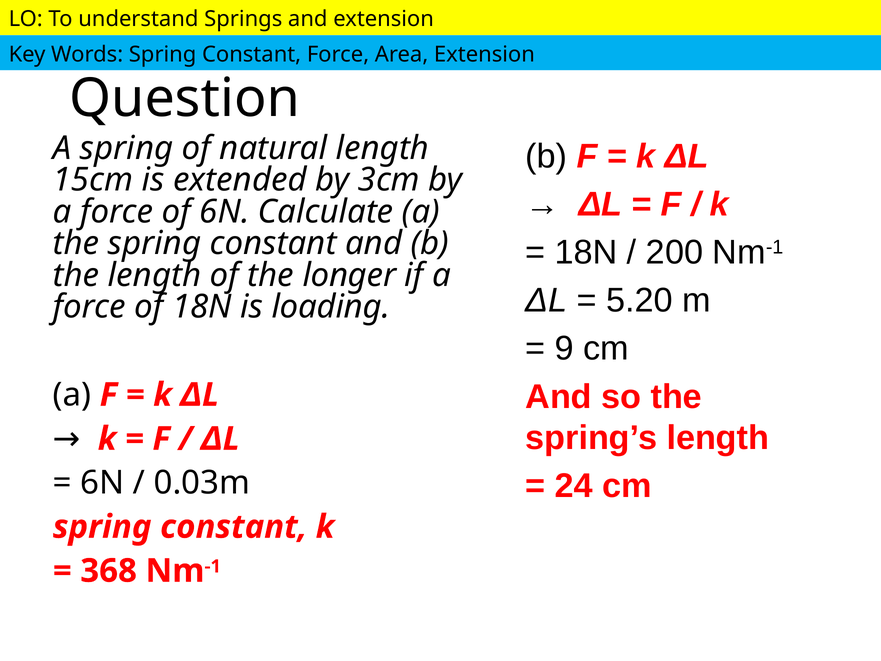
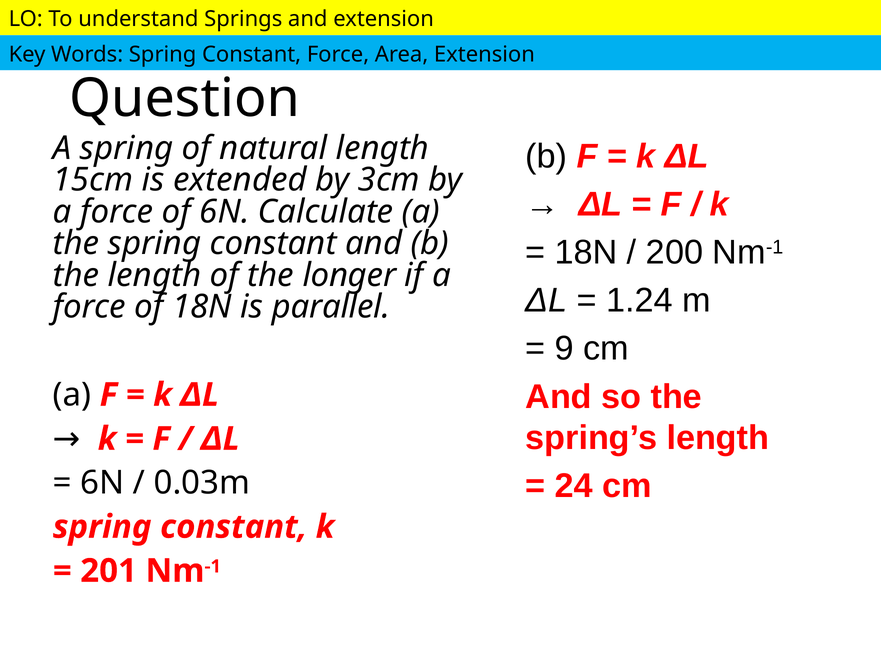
5.20: 5.20 -> 1.24
loading: loading -> parallel
368: 368 -> 201
